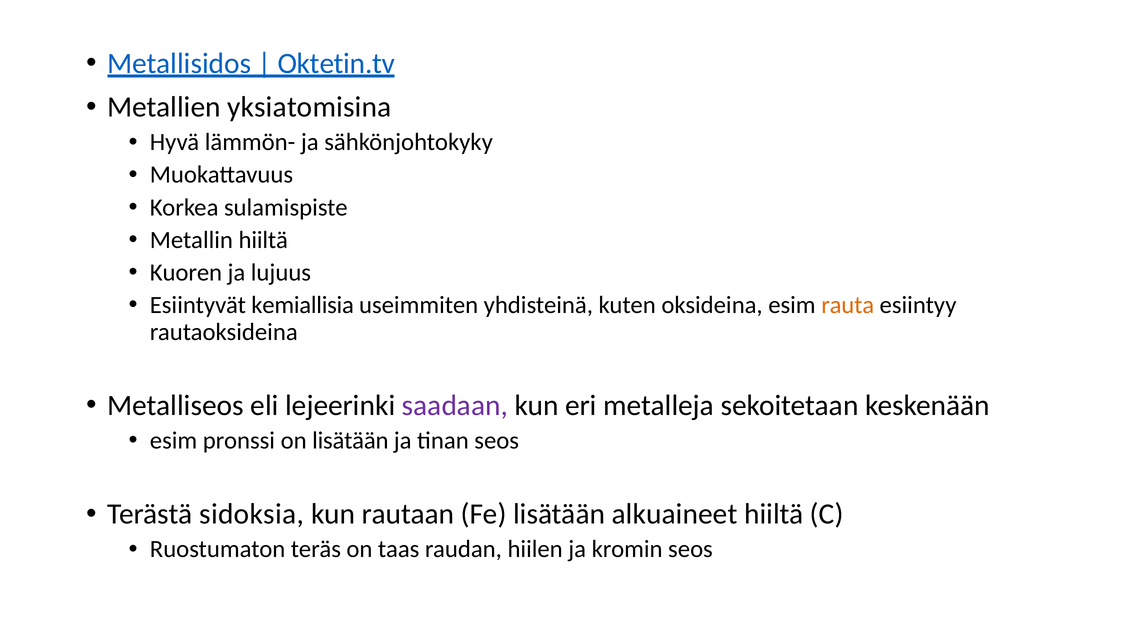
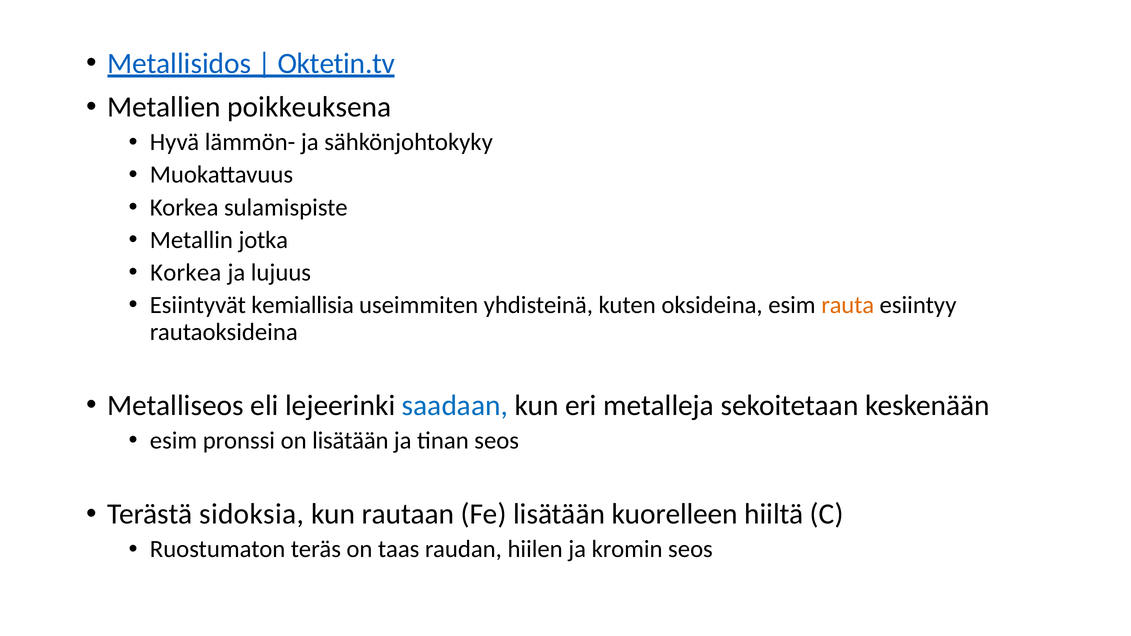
yksiatomisina: yksiatomisina -> poikkeuksena
Metallin hiiltä: hiiltä -> jotka
Kuoren at (186, 273): Kuoren -> Korkea
saadaan colour: purple -> blue
alkuaineet: alkuaineet -> kuorelleen
